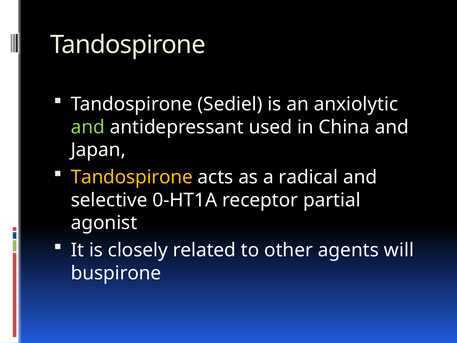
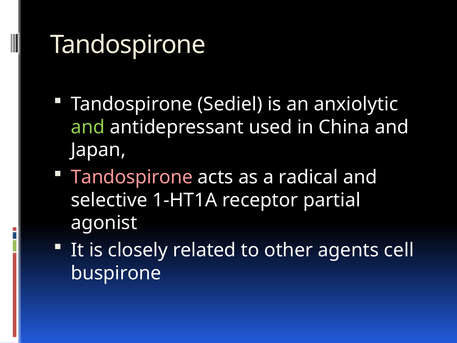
Tandospirone at (132, 177) colour: yellow -> pink
0-HT1A: 0-HT1A -> 1-HT1A
will: will -> cell
